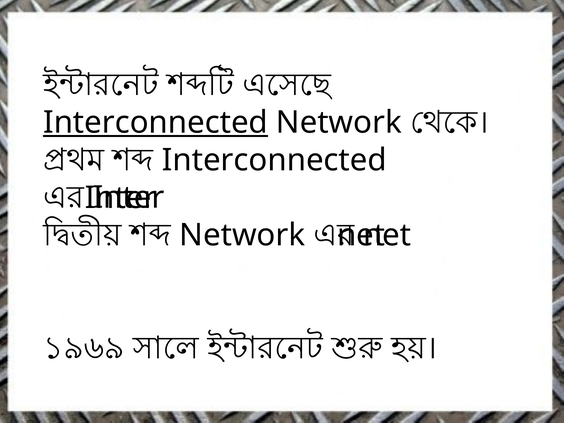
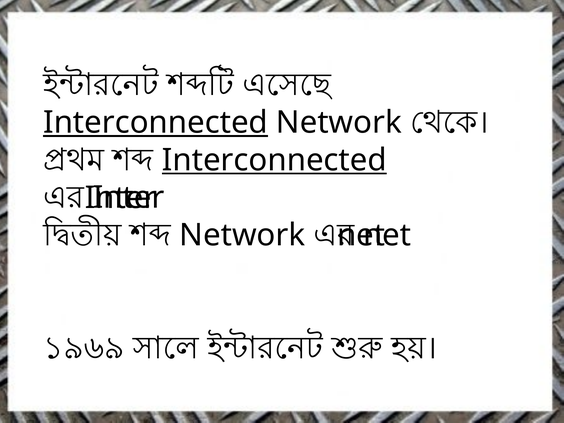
Interconnected at (274, 160) underline: none -> present
